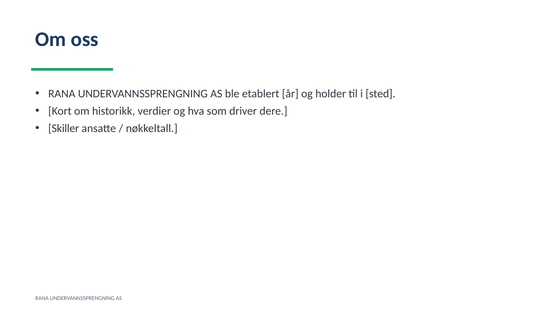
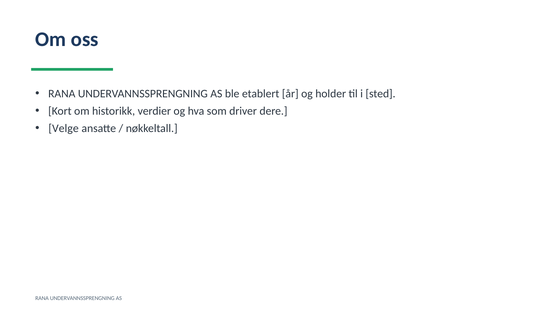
Skiller: Skiller -> Velge
